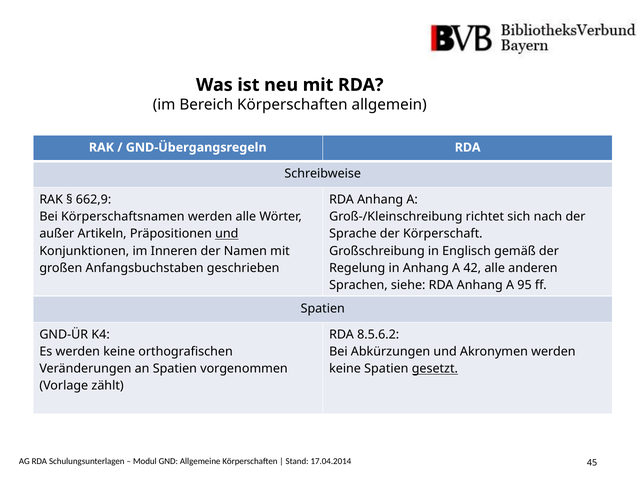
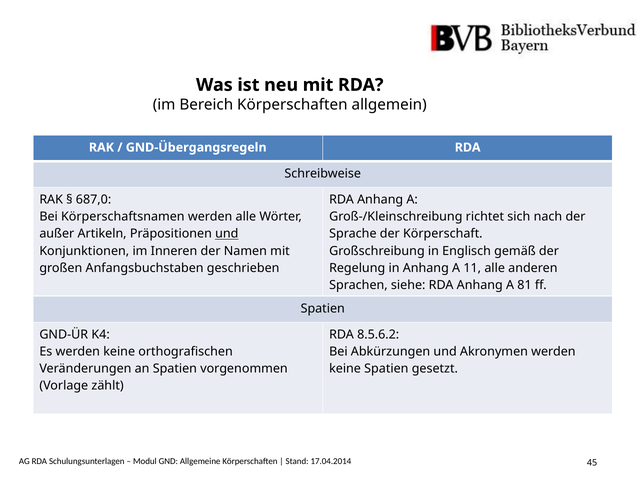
662,9: 662,9 -> 687,0
42: 42 -> 11
95: 95 -> 81
gesetzt underline: present -> none
